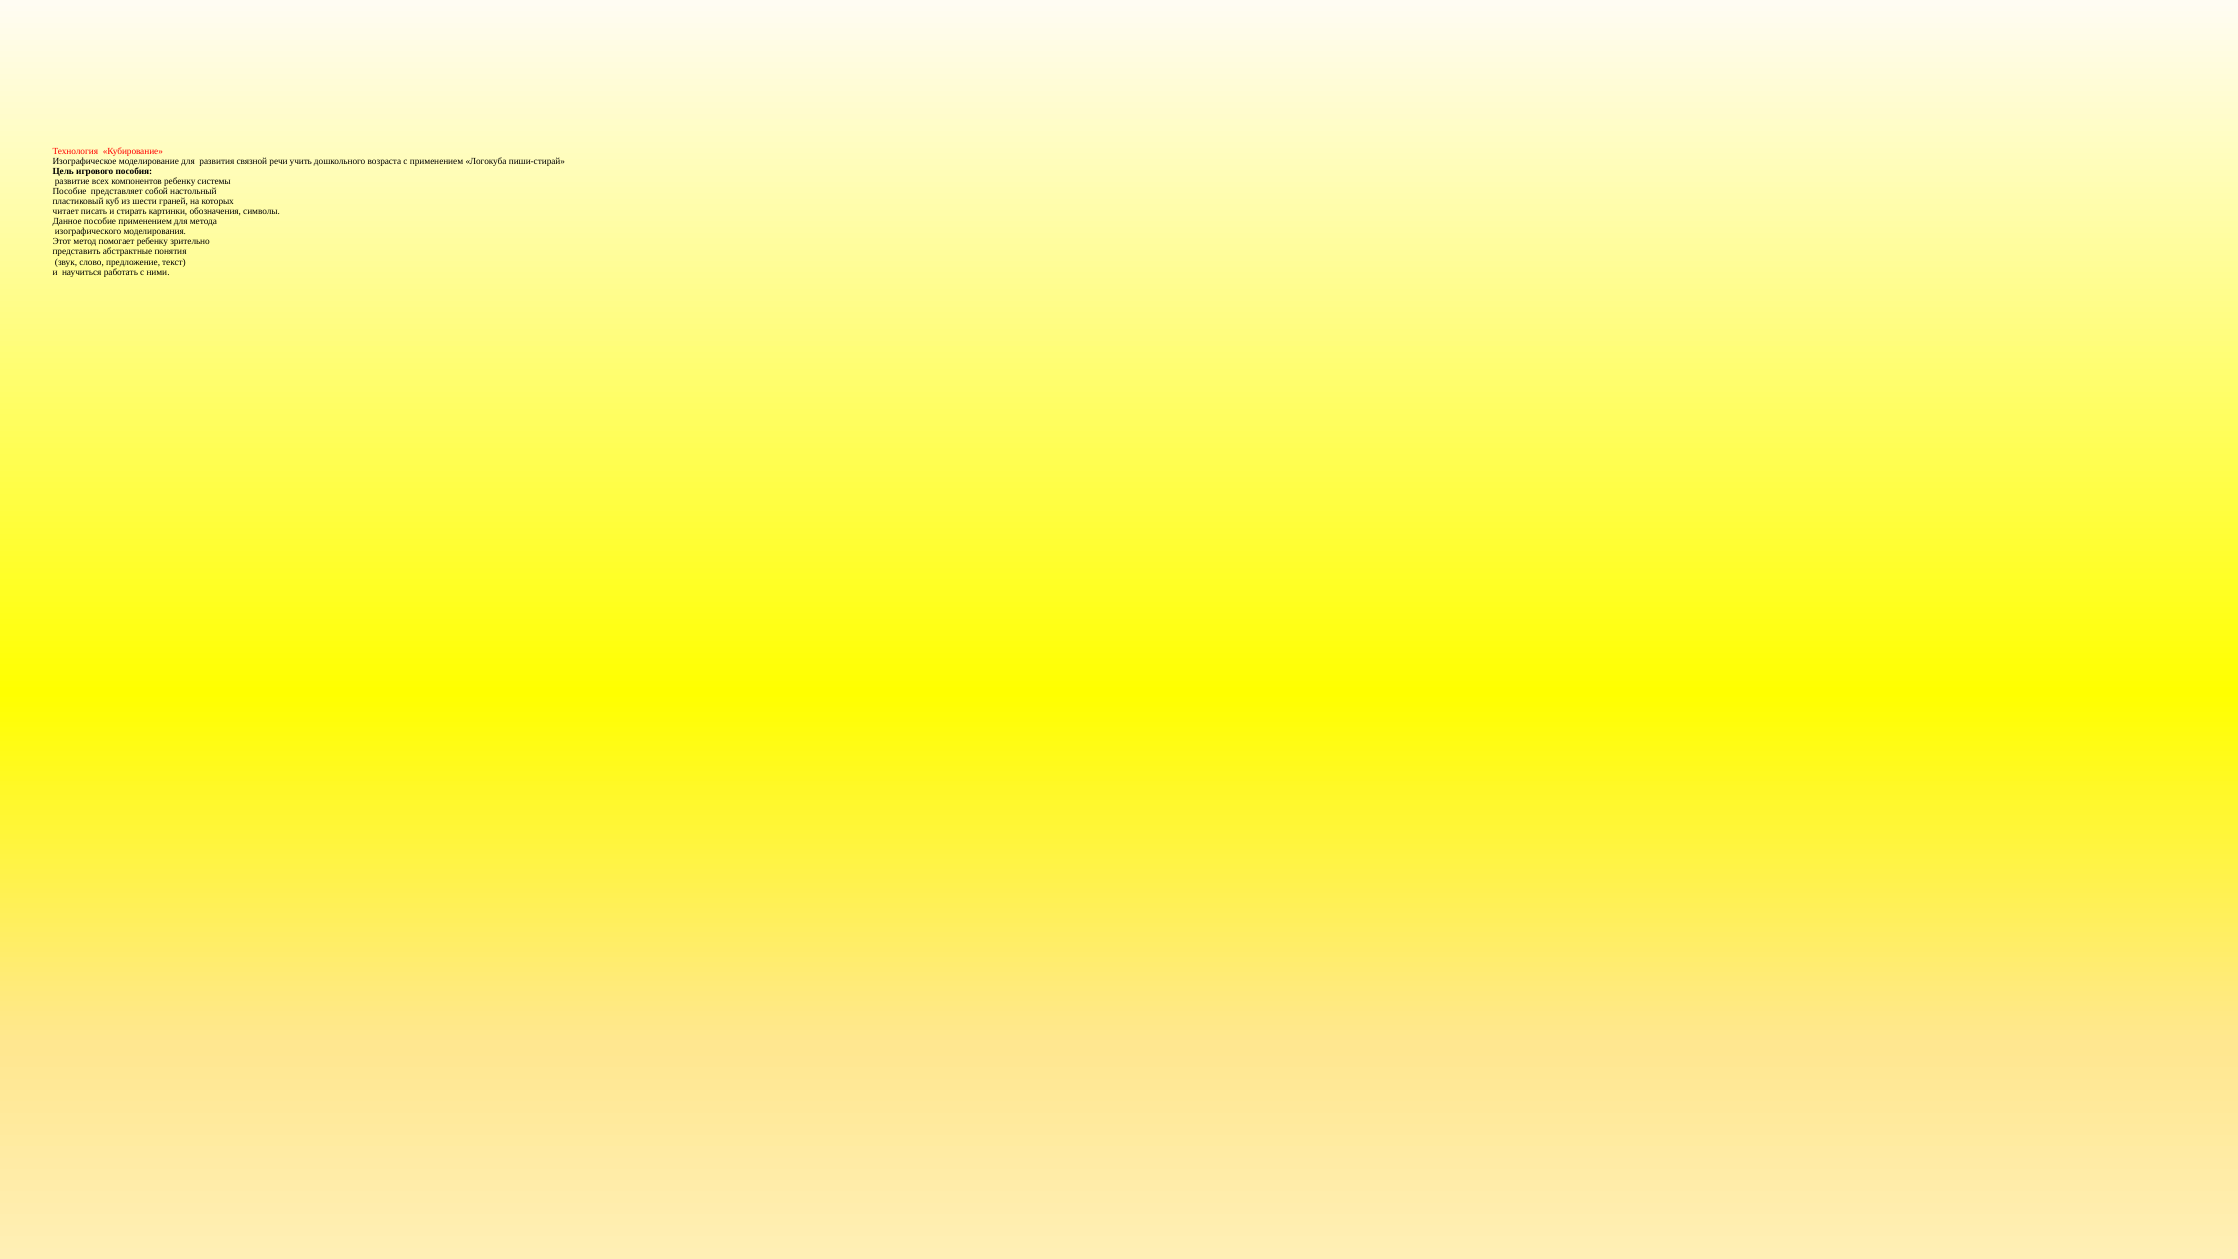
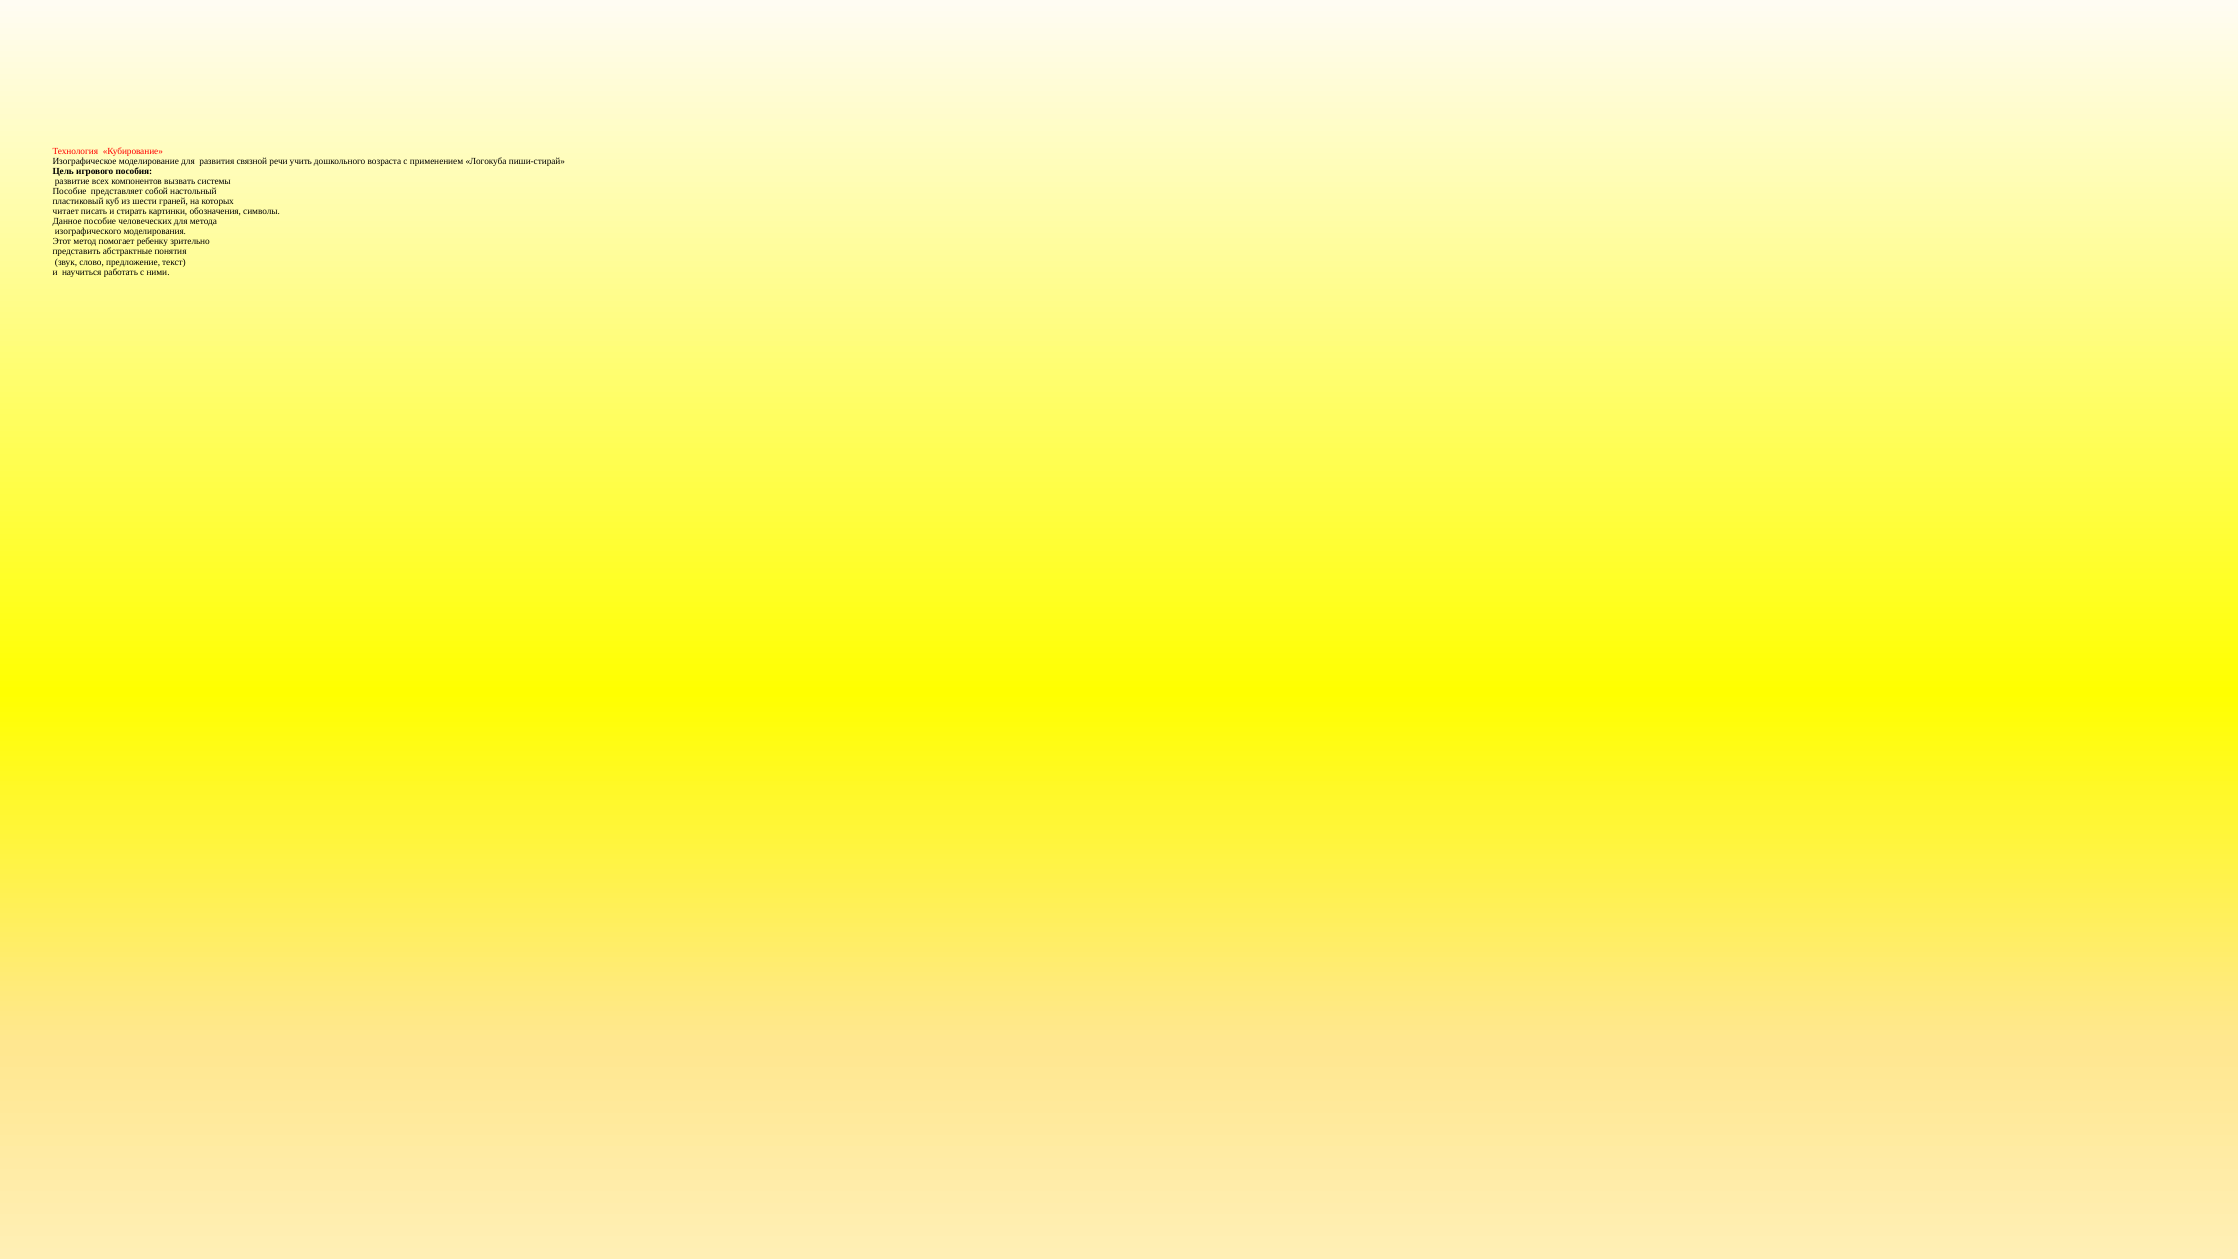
компонентов ребенку: ребенку -> вызвать
пособие применением: применением -> человеческих
